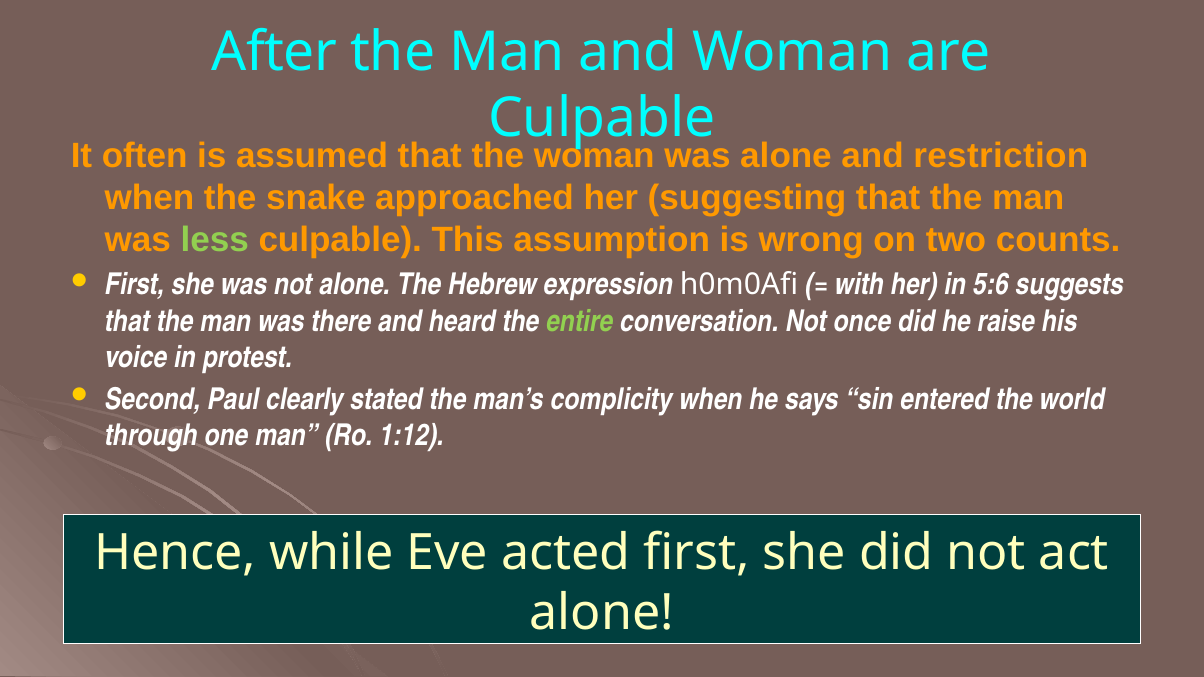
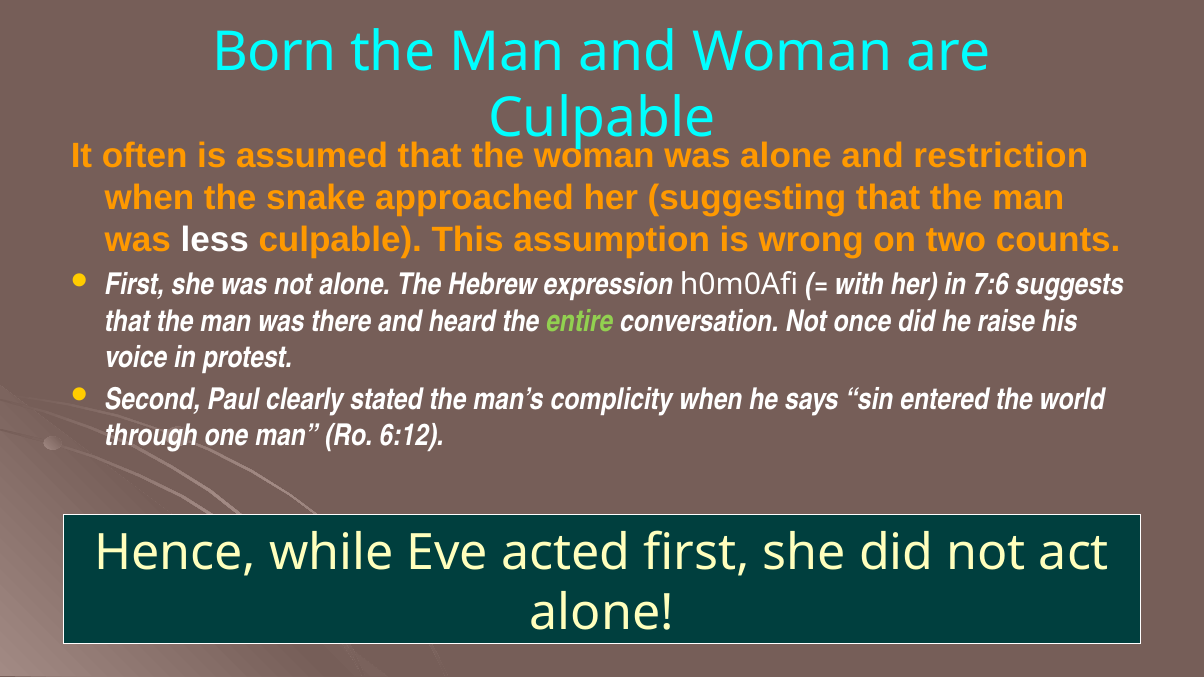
After: After -> Born
less colour: light green -> white
5:6: 5:6 -> 7:6
1:12: 1:12 -> 6:12
